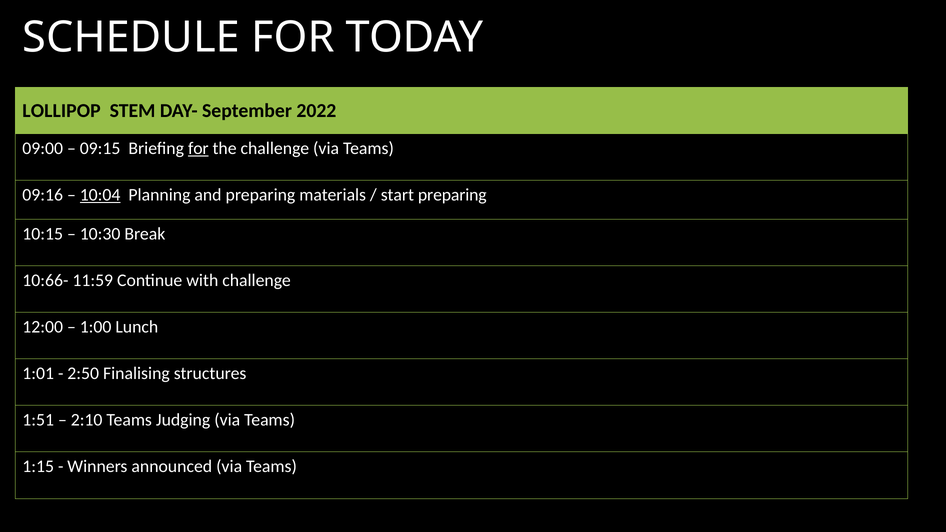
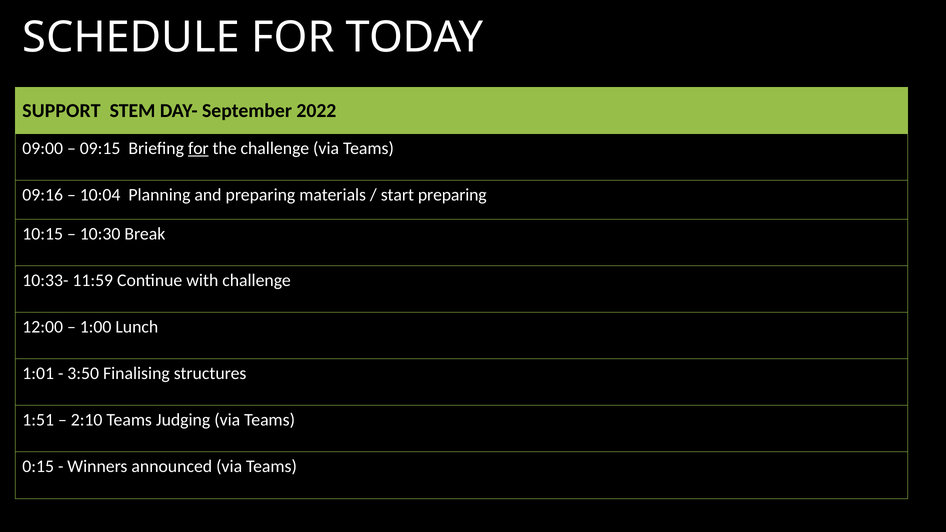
LOLLIPOP: LOLLIPOP -> SUPPORT
10:04 underline: present -> none
10:66-: 10:66- -> 10:33-
2:50: 2:50 -> 3:50
1:15: 1:15 -> 0:15
